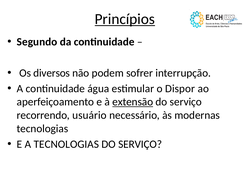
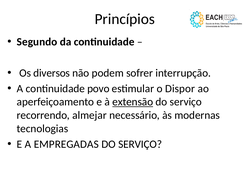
Princípios underline: present -> none
água: água -> povo
usuário: usuário -> almejar
A TECNOLOGIAS: TECNOLOGIAS -> EMPREGADAS
